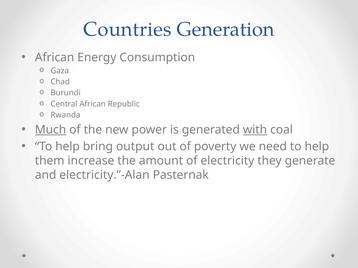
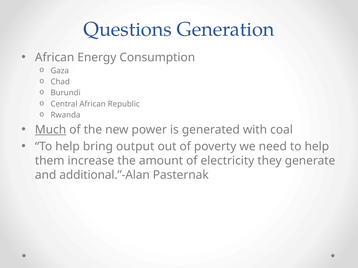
Countries: Countries -> Questions
with underline: present -> none
electricity.”-Alan: electricity.”-Alan -> additional.”-Alan
